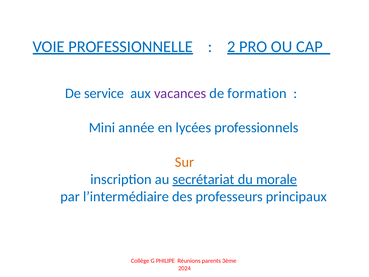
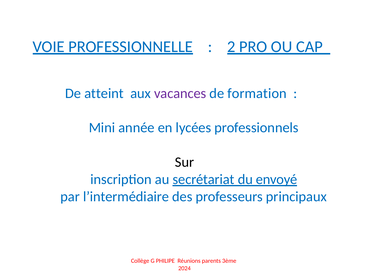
service: service -> atteint
Sur colour: orange -> black
morale: morale -> envoyé
